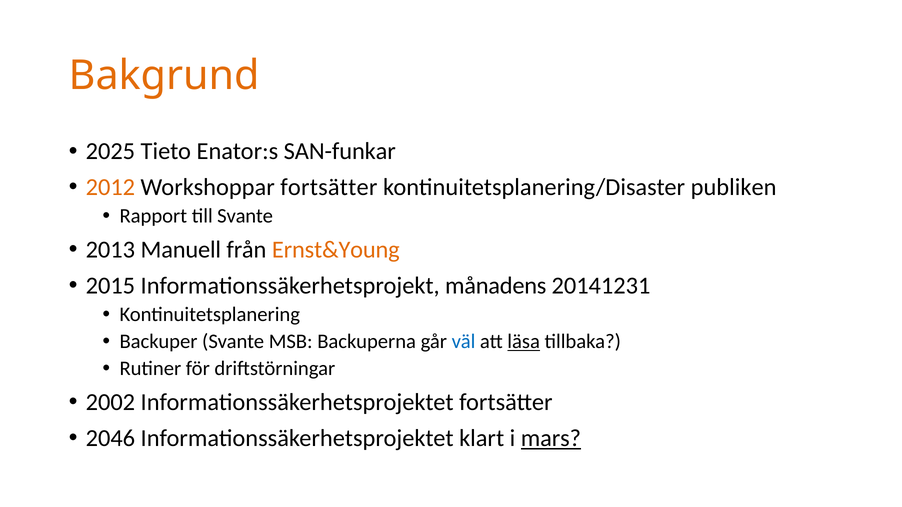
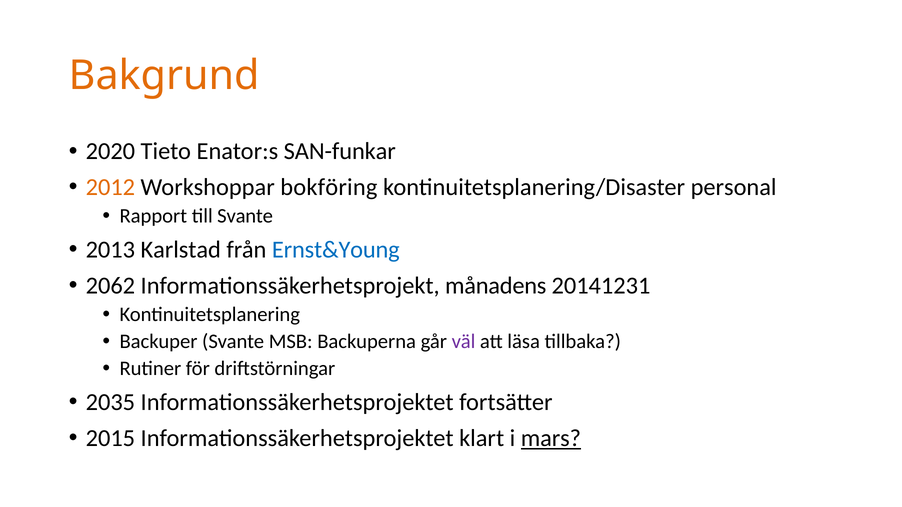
2025: 2025 -> 2020
Workshoppar fortsätter: fortsätter -> bokföring
publiken: publiken -> personal
Manuell: Manuell -> Karlstad
Ernst&Young colour: orange -> blue
2015: 2015 -> 2062
väl colour: blue -> purple
läsa underline: present -> none
2002: 2002 -> 2035
2046: 2046 -> 2015
